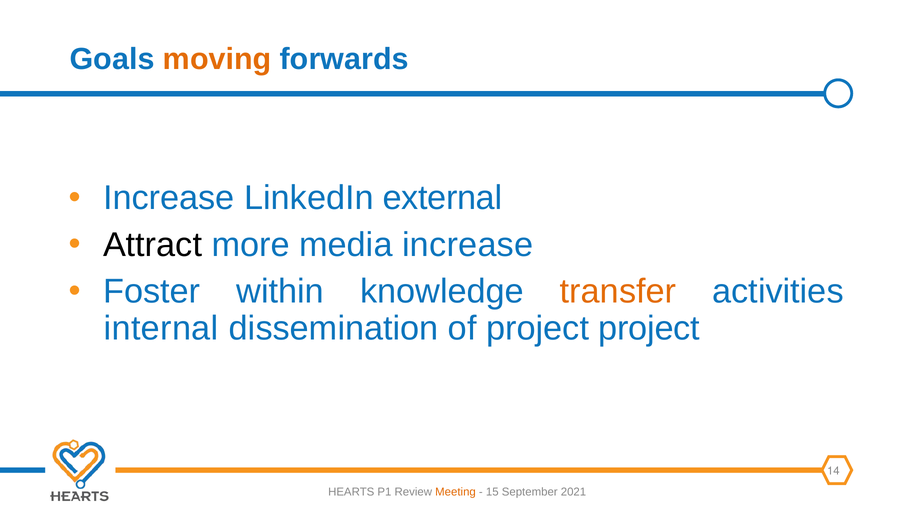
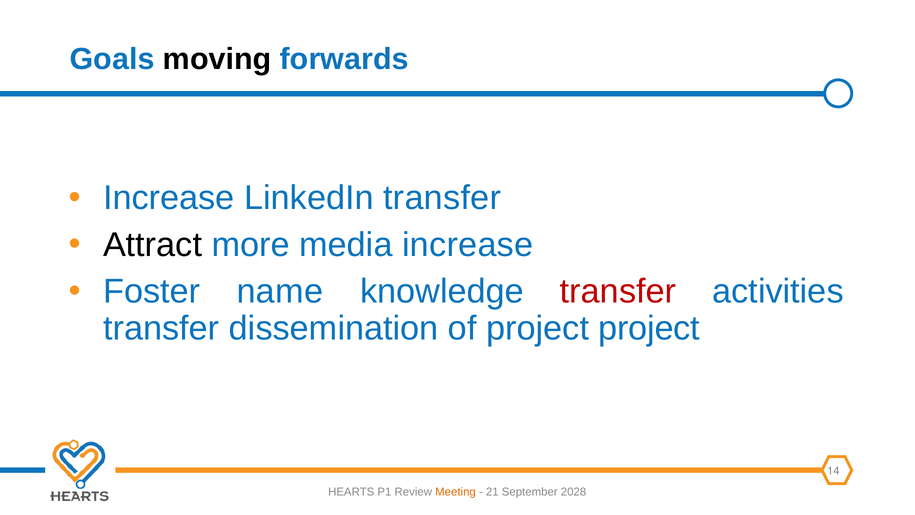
moving colour: orange -> black
LinkedIn external: external -> transfer
within: within -> name
transfer at (618, 291) colour: orange -> red
internal at (161, 328): internal -> transfer
15: 15 -> 21
2021: 2021 -> 2028
